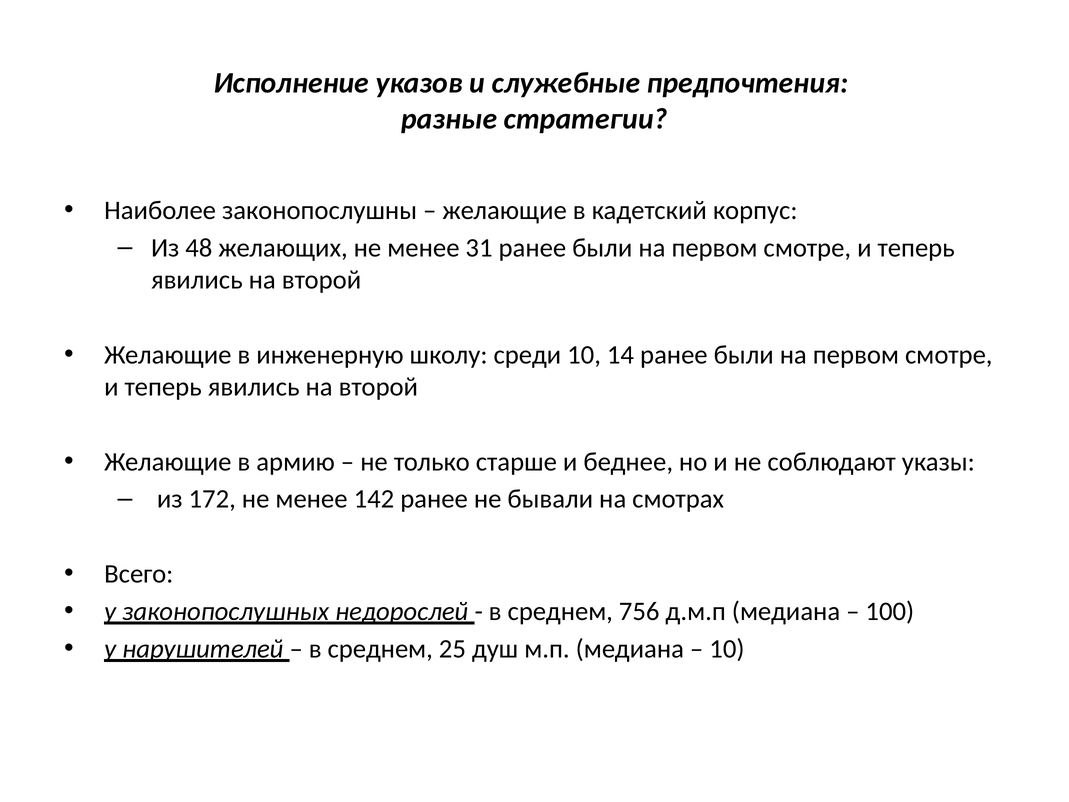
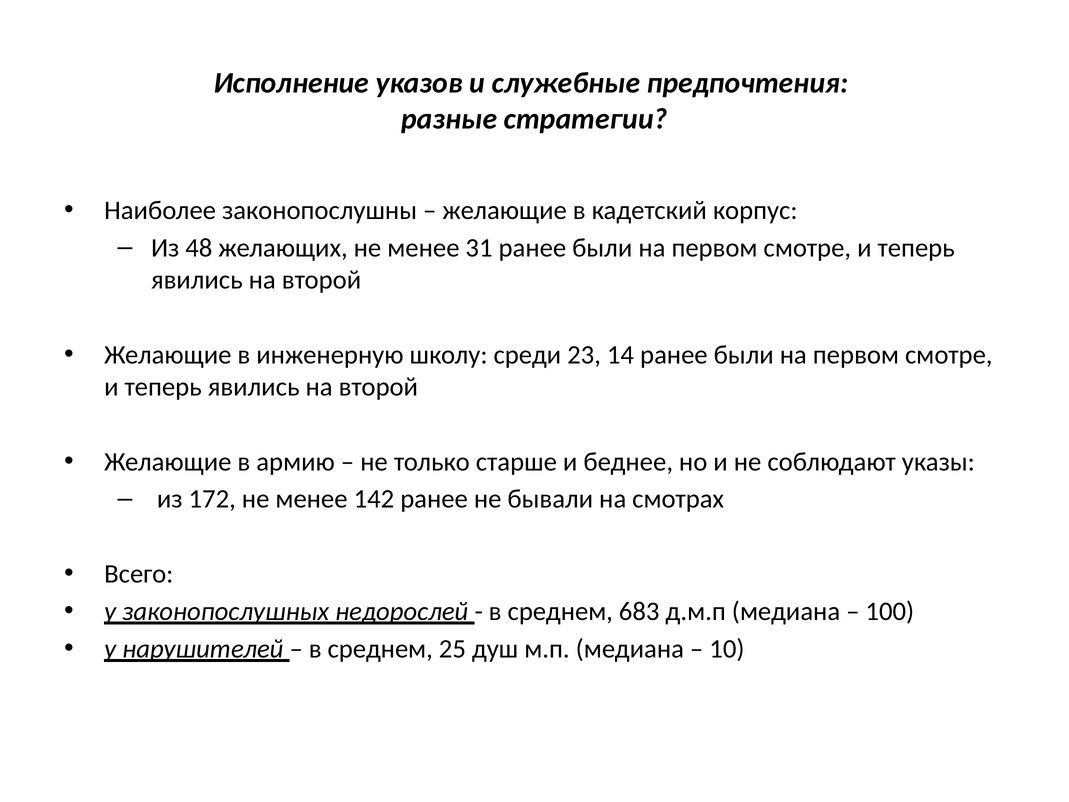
среди 10: 10 -> 23
756: 756 -> 683
